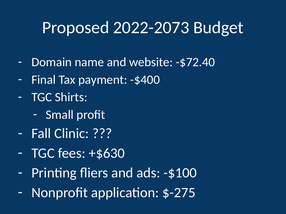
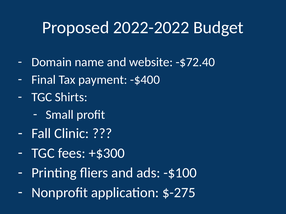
2022-2073: 2022-2073 -> 2022-2022
+$630: +$630 -> +$300
